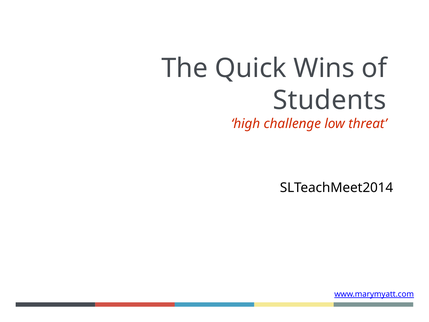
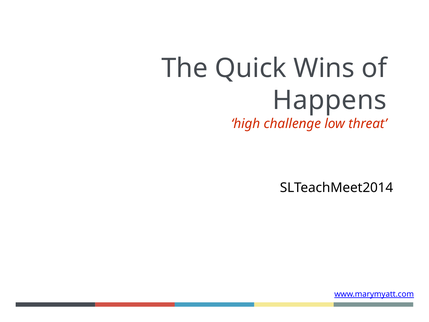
Students: Students -> Happens
